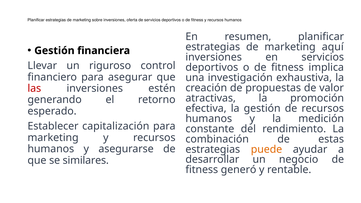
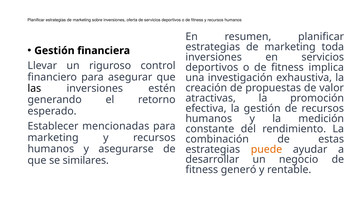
aquí: aquí -> toda
las colour: red -> black
capitalización: capitalización -> mencionadas
